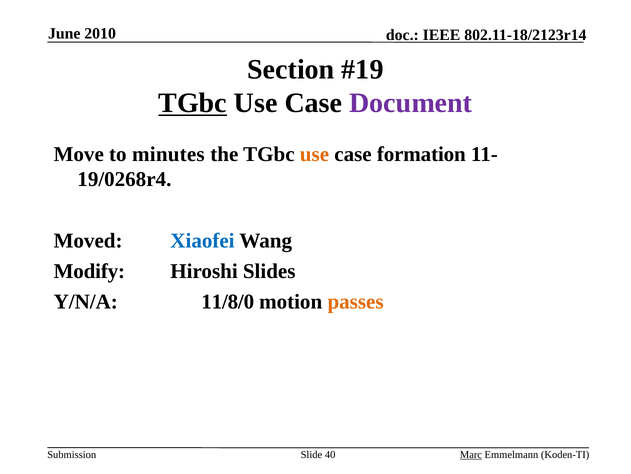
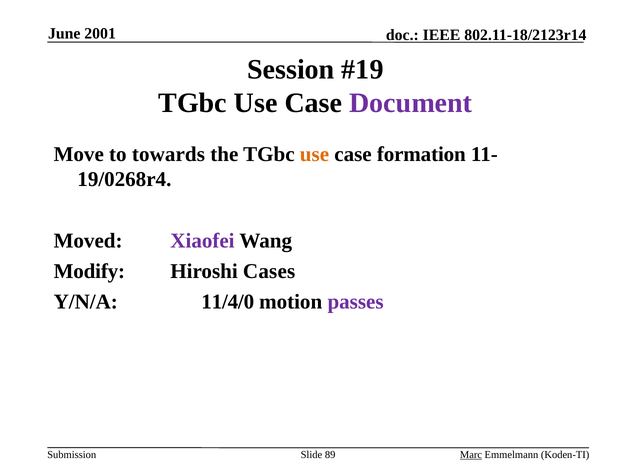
2010: 2010 -> 2001
Section: Section -> Session
TGbc at (193, 103) underline: present -> none
minutes: minutes -> towards
Xiaofei colour: blue -> purple
Slides: Slides -> Cases
11/8/0: 11/8/0 -> 11/4/0
passes colour: orange -> purple
40: 40 -> 89
